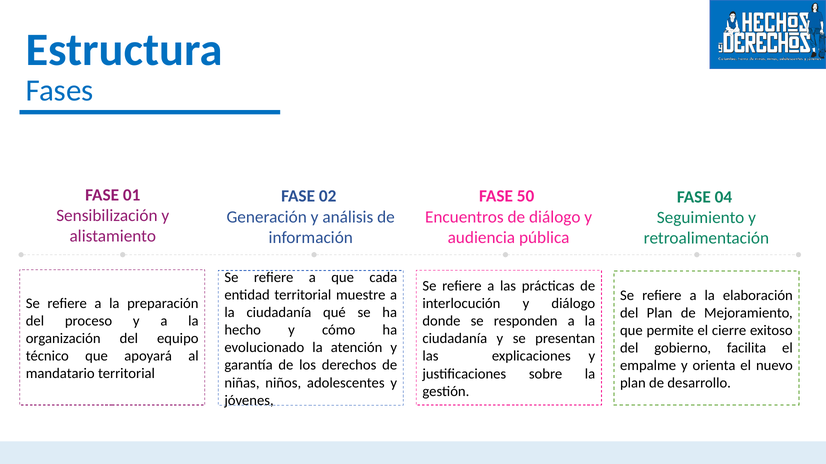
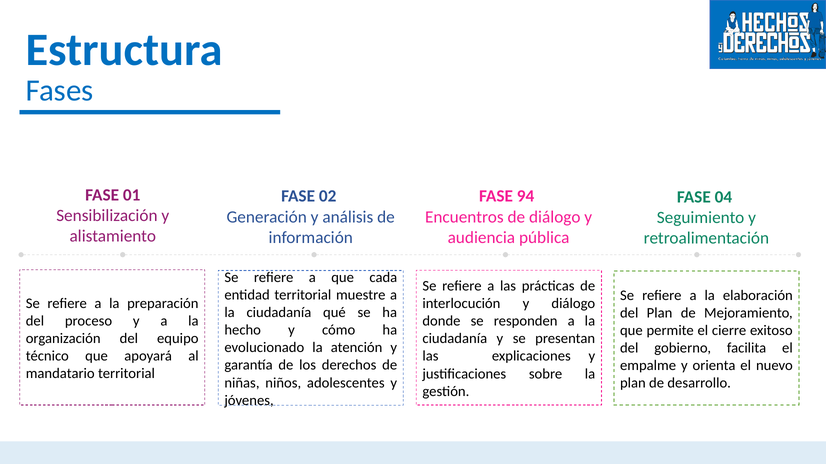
50: 50 -> 94
